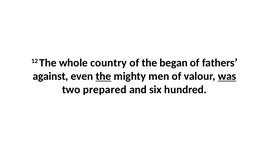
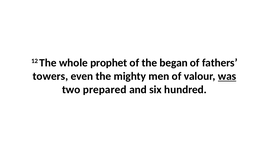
country: country -> prophet
against: against -> towers
the at (103, 76) underline: present -> none
